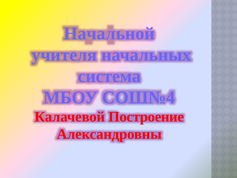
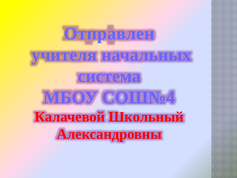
Начальной: Начальной -> Отправлен
Построение: Построение -> Школьный
